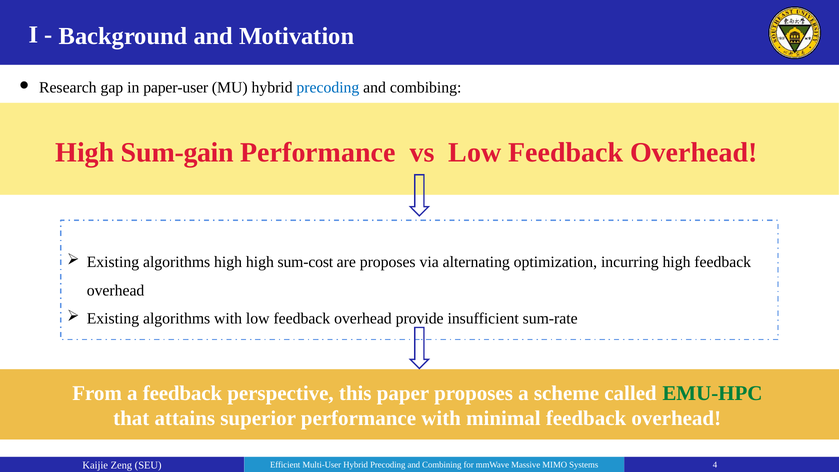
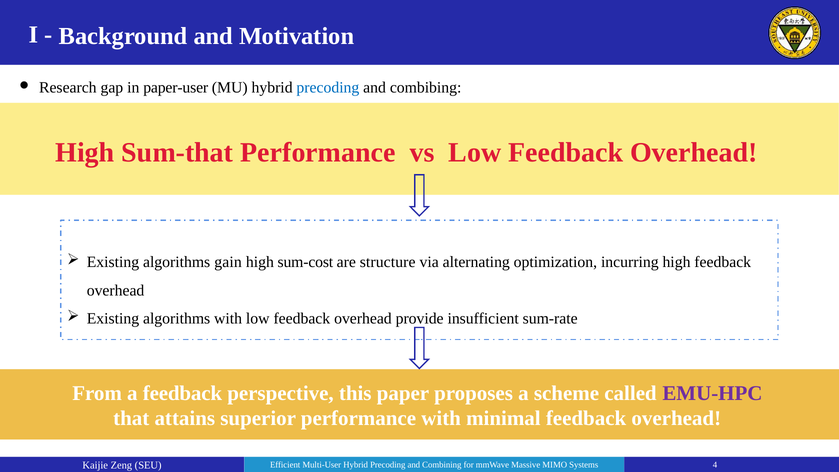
Sum-gain: Sum-gain -> Sum-that
algorithms high: high -> gain
are proposes: proposes -> structure
EMU-HPC colour: green -> purple
